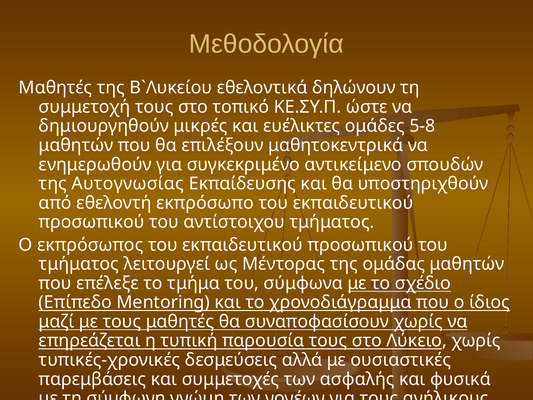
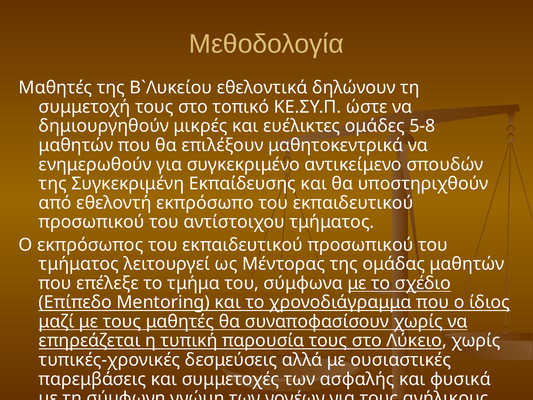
Αυτογνωσίας: Αυτογνωσίας -> Συγκεκριμένη
